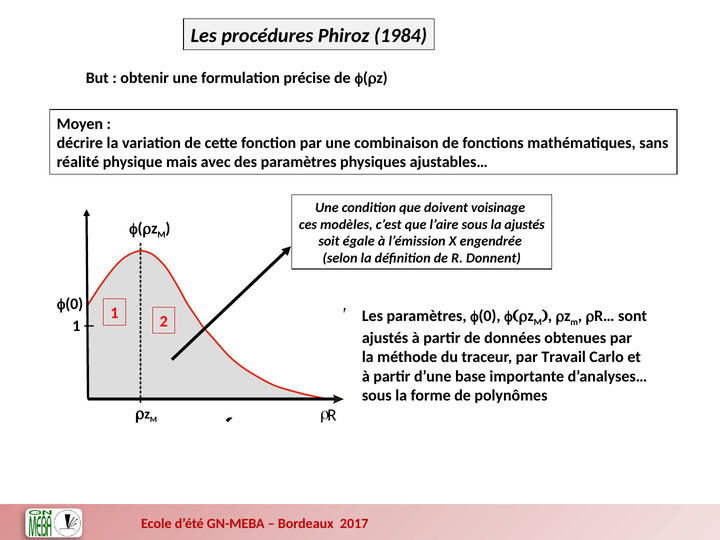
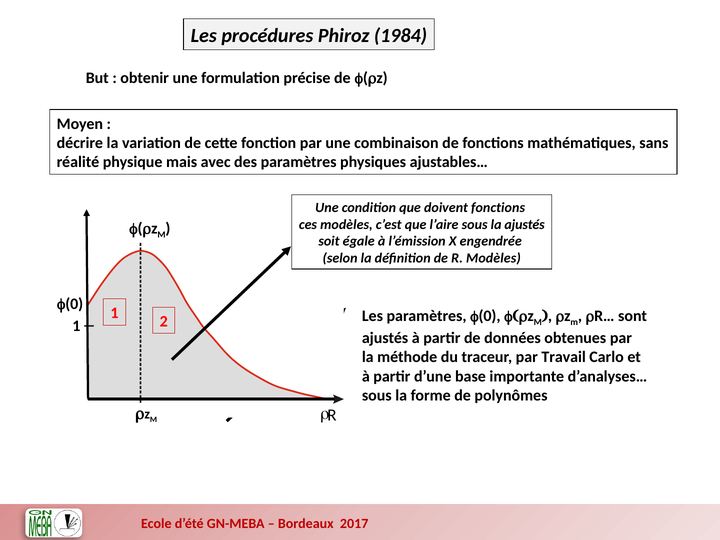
doivent voisinage: voisinage -> fonctions
R Donnent: Donnent -> Modèles
